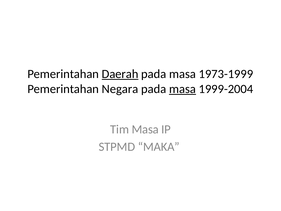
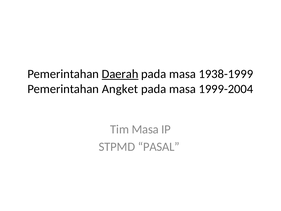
1973-1999: 1973-1999 -> 1938-1999
Negara: Negara -> Angket
masa at (182, 89) underline: present -> none
MAKA: MAKA -> PASAL
